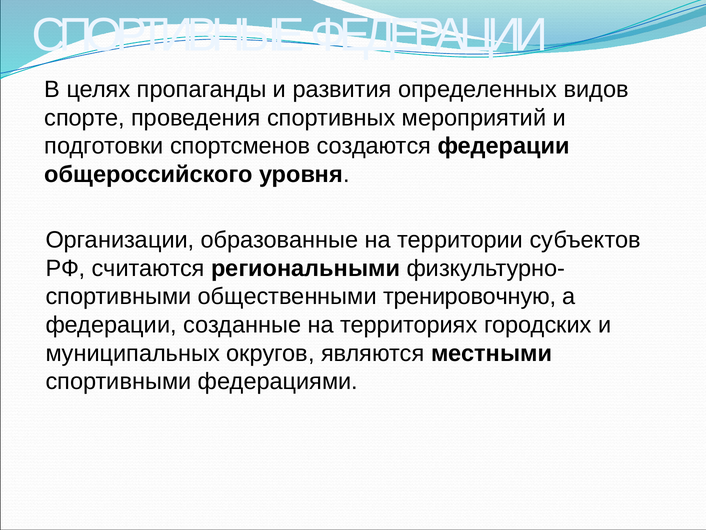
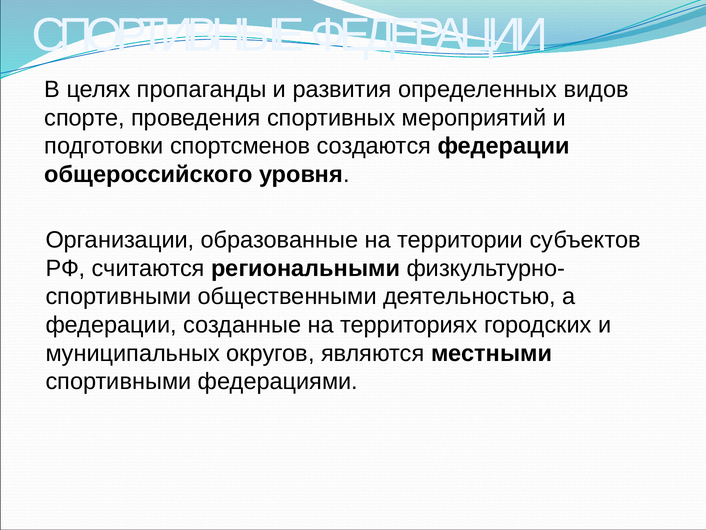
тренировочную: тренировочную -> деятельностью
